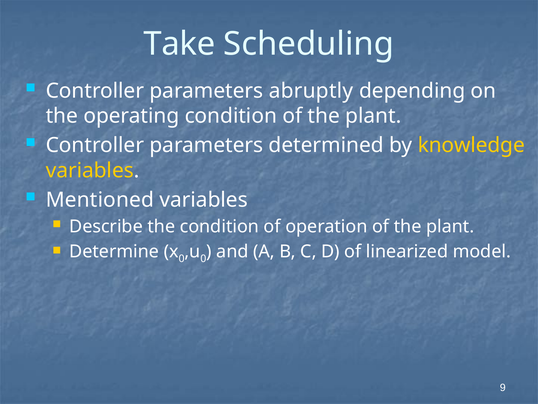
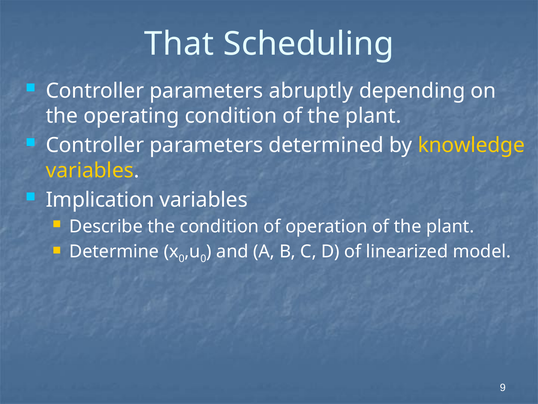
Take: Take -> That
Mentioned: Mentioned -> Implication
